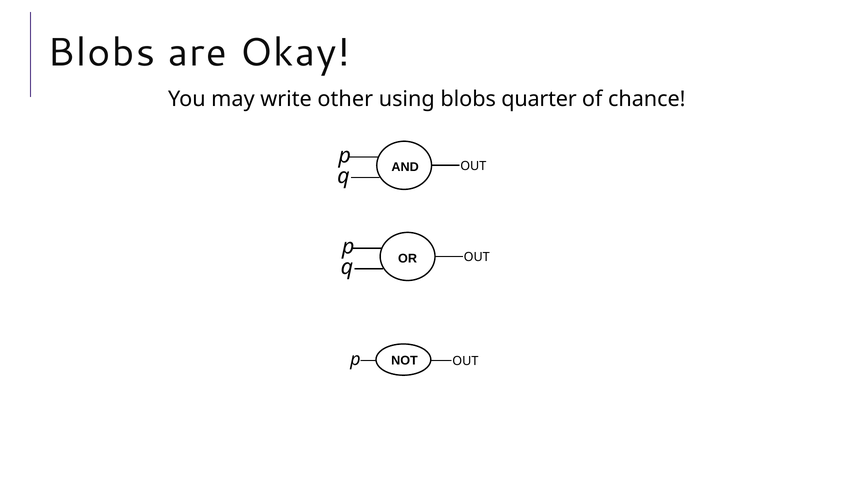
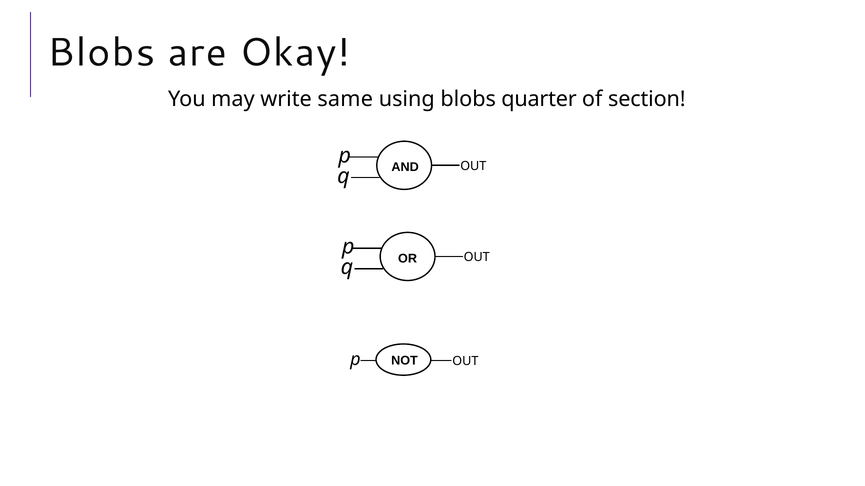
other: other -> same
chance: chance -> section
